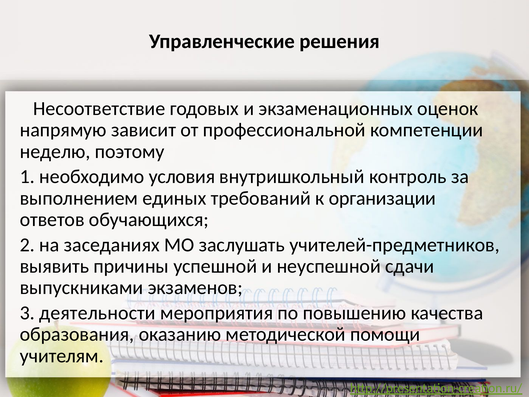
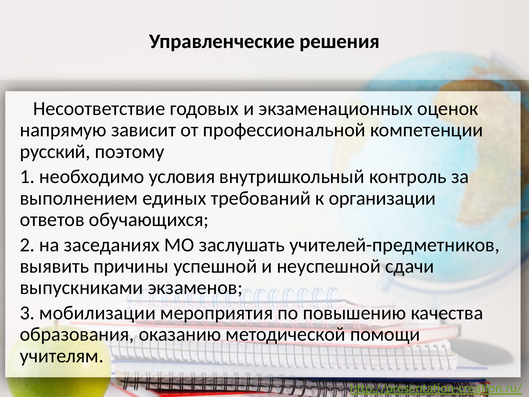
неделю: неделю -> русский
деятельности: деятельности -> мобилизации
